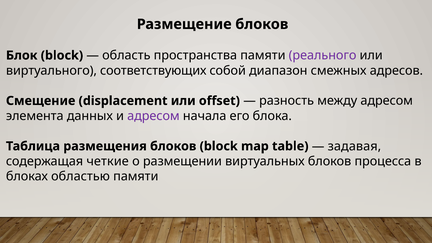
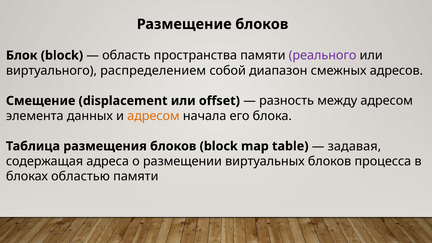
соответствующих: соответствующих -> распределением
адресом at (153, 116) colour: purple -> orange
четкие: четкие -> адреса
